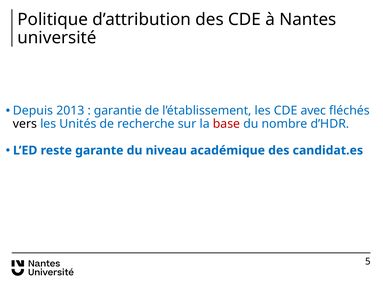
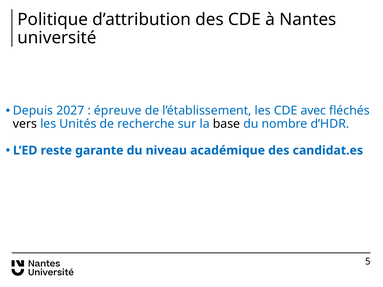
2013: 2013 -> 2027
garantie: garantie -> épreuve
base colour: red -> black
